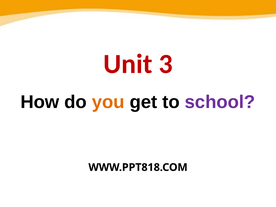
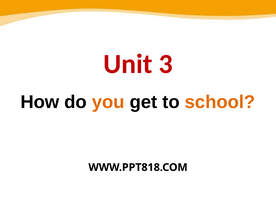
school colour: purple -> orange
